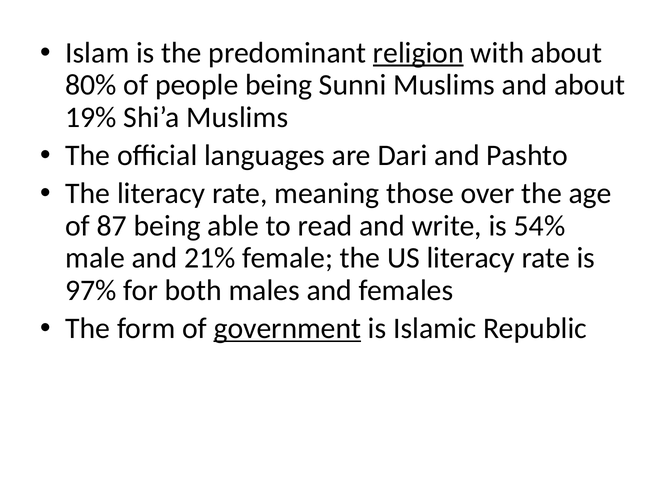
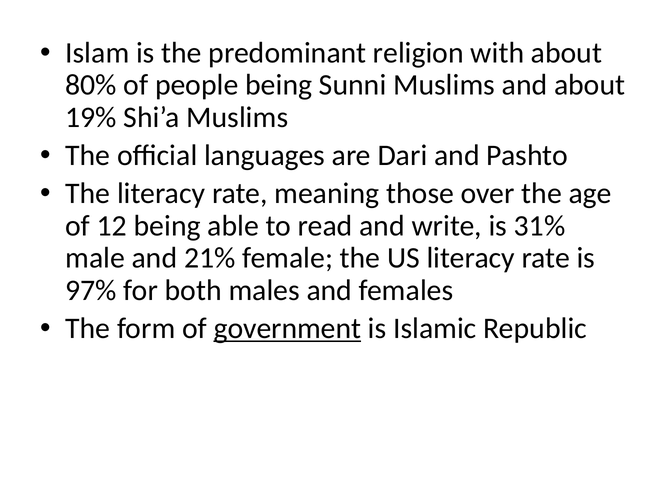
religion underline: present -> none
87: 87 -> 12
54%: 54% -> 31%
